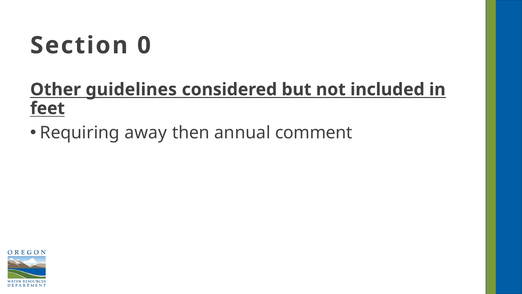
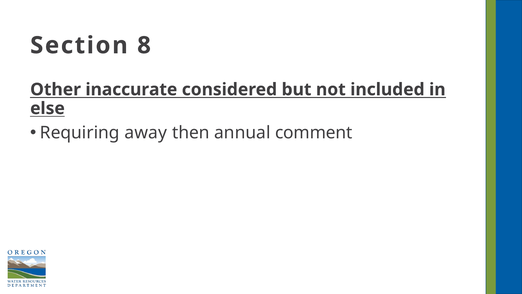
0: 0 -> 8
guidelines: guidelines -> inaccurate
feet: feet -> else
